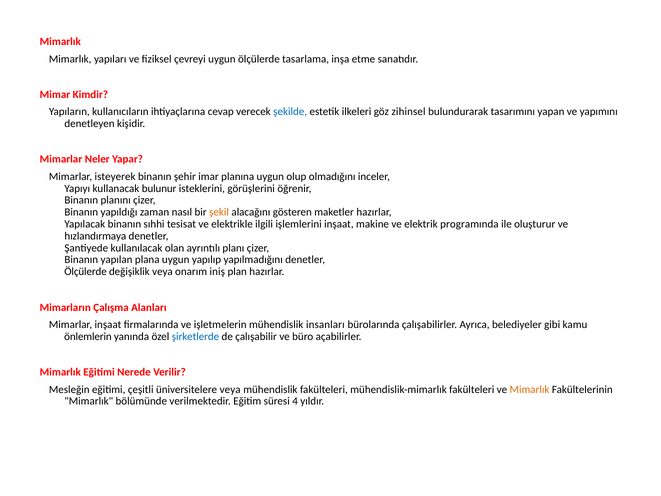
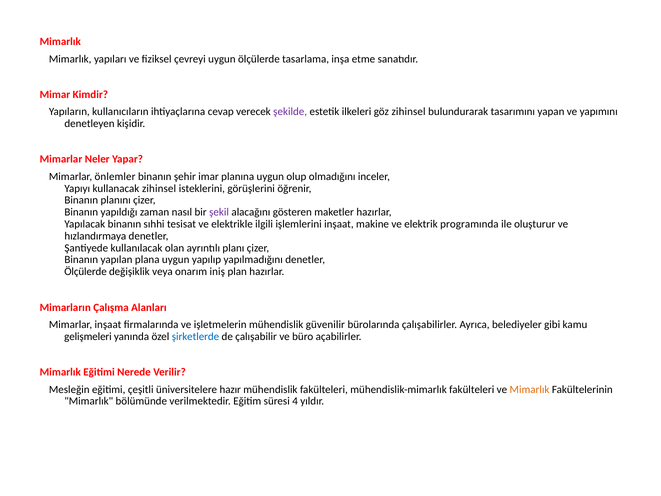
şekilde colour: blue -> purple
isteyerek: isteyerek -> önlemler
kullanacak bulunur: bulunur -> zihinsel
şekil colour: orange -> purple
insanları: insanları -> güvenilir
önlemlerin: önlemlerin -> gelişmeleri
üniversitelere veya: veya -> hazır
